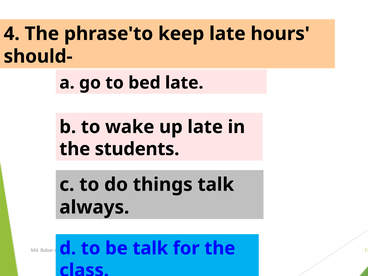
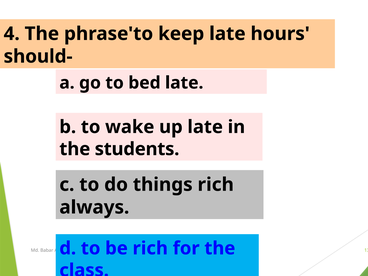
things talk: talk -> rich
be talk: talk -> rich
